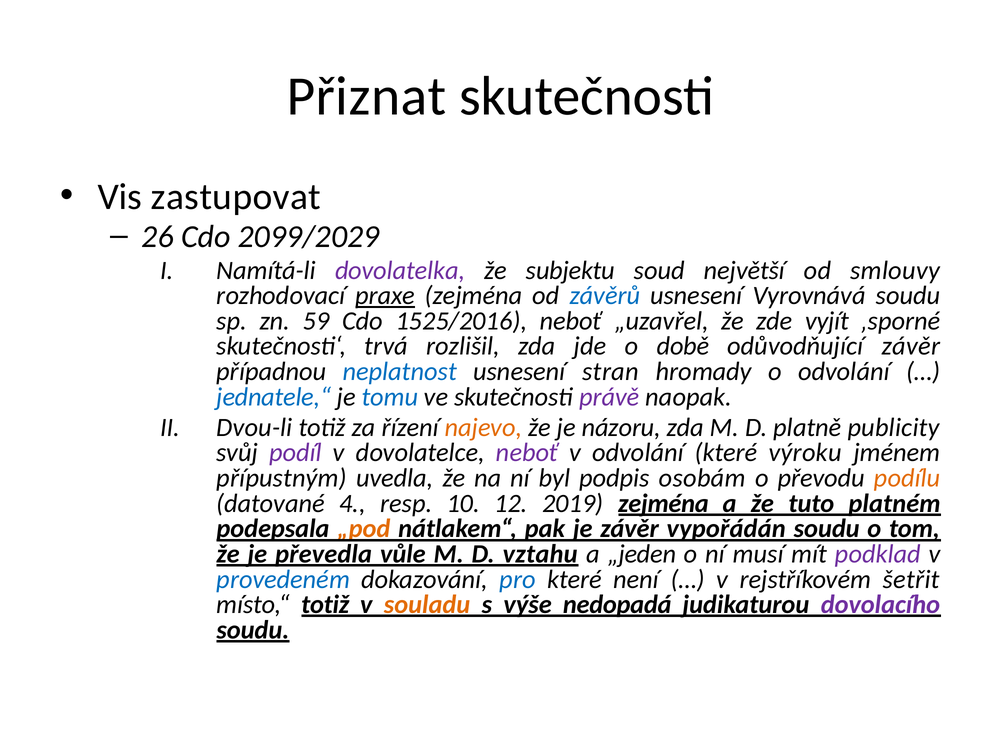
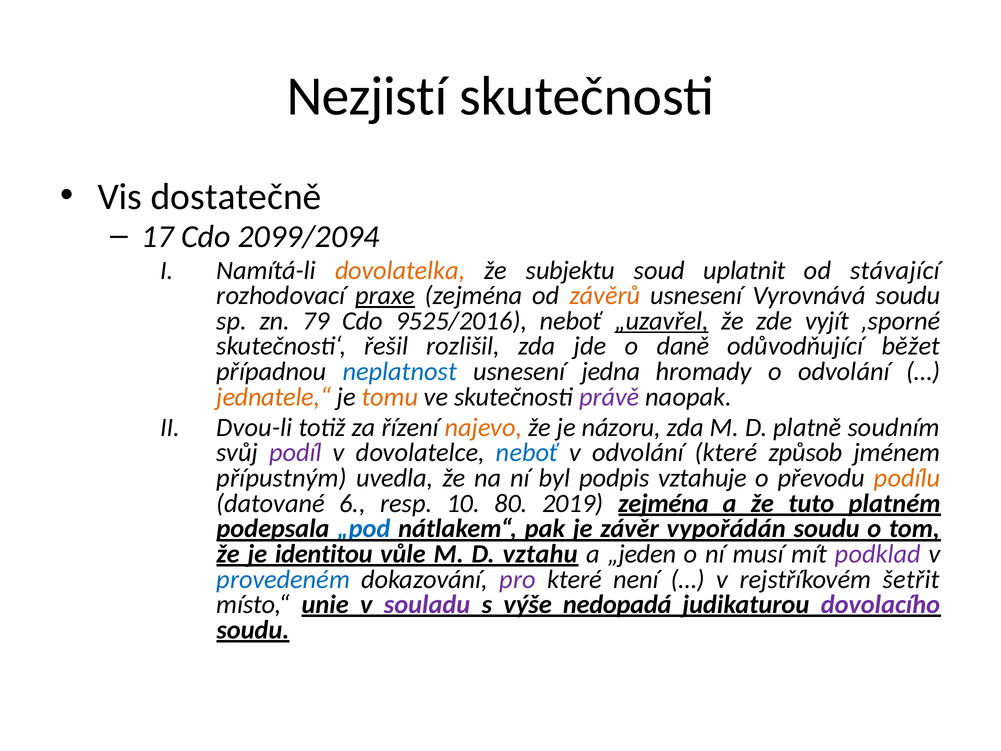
Přiznat: Přiznat -> Nezjistí
zastupovat: zastupovat -> dostatečně
26: 26 -> 17
2099/2029: 2099/2029 -> 2099/2094
dovolatelka colour: purple -> orange
největší: největší -> uplatnit
smlouvy: smlouvy -> stávající
závěrů colour: blue -> orange
59: 59 -> 79
1525/2016: 1525/2016 -> 9525/2016
„uzavřel underline: none -> present
trvá: trvá -> řešil
době: době -> daně
odůvodňující závěr: závěr -> běžet
stran: stran -> jedna
jednatele,“ colour: blue -> orange
tomu colour: blue -> orange
publicity: publicity -> soudním
neboť at (527, 453) colour: purple -> blue
výroku: výroku -> způsob
osobám: osobám -> vztahuje
4: 4 -> 6
12: 12 -> 80
„pod colour: orange -> blue
převedla: převedla -> identitou
pro colour: blue -> purple
místo,“ totiž: totiž -> unie
souladu colour: orange -> purple
